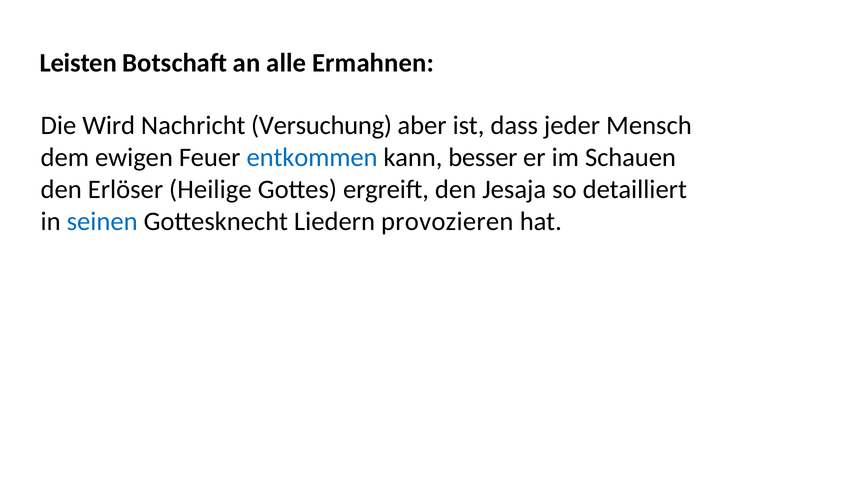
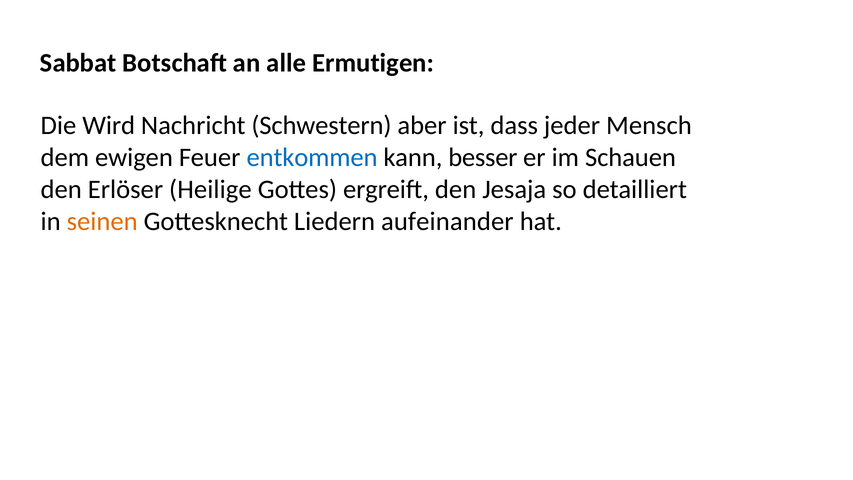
Leisten: Leisten -> Sabbat
Ermahnen: Ermahnen -> Ermutigen
Versuchung: Versuchung -> Schwestern
seinen colour: blue -> orange
provozieren: provozieren -> aufeinander
